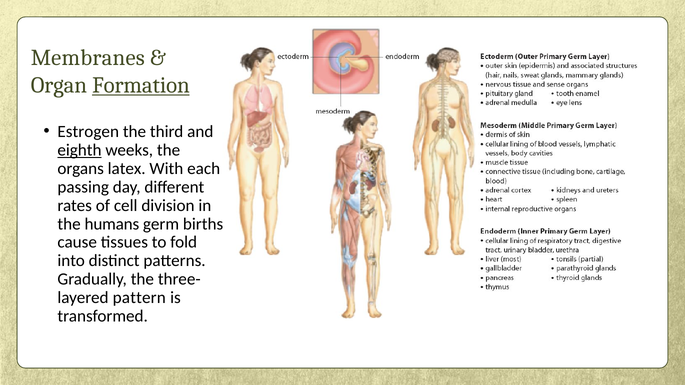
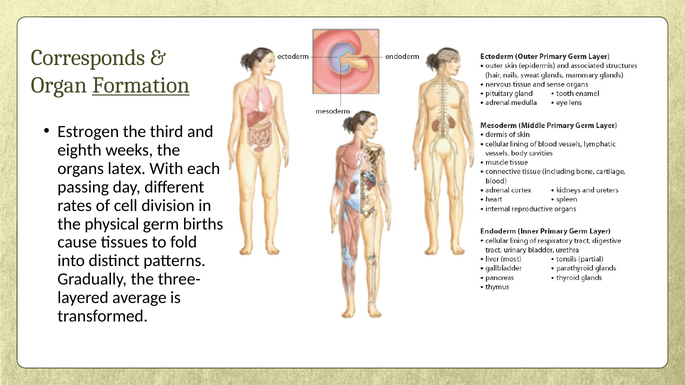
Membranes: Membranes -> Corresponds
eighth underline: present -> none
humans: humans -> physical
pattern: pattern -> average
